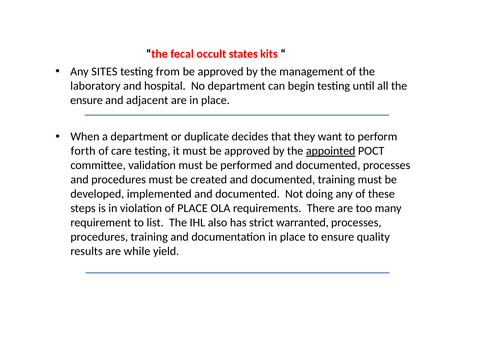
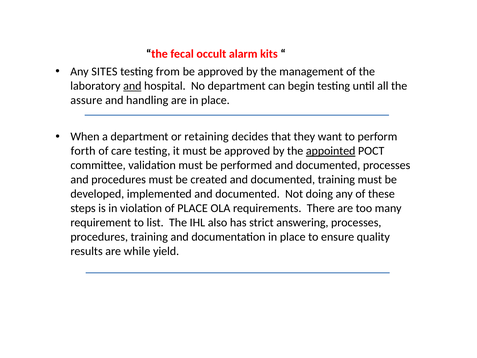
states: states -> alarm
and at (132, 86) underline: none -> present
ensure at (86, 100): ensure -> assure
adjacent: adjacent -> handling
duplicate: duplicate -> retaining
warranted: warranted -> answering
